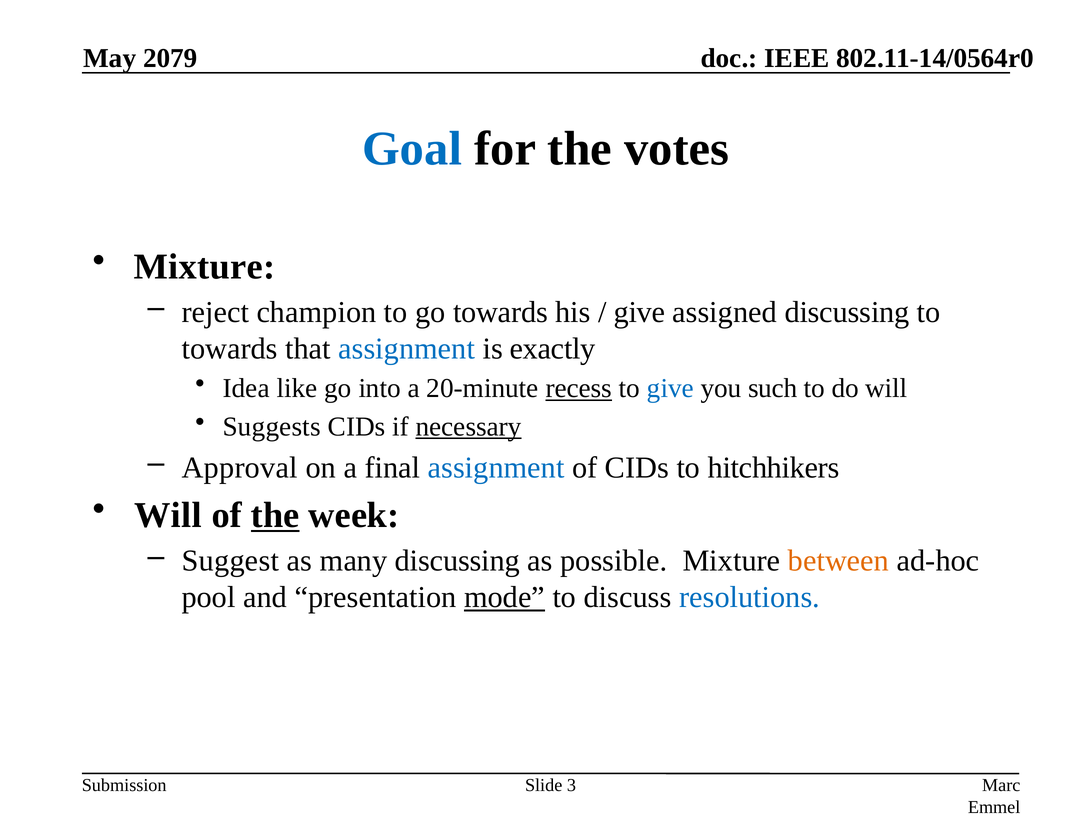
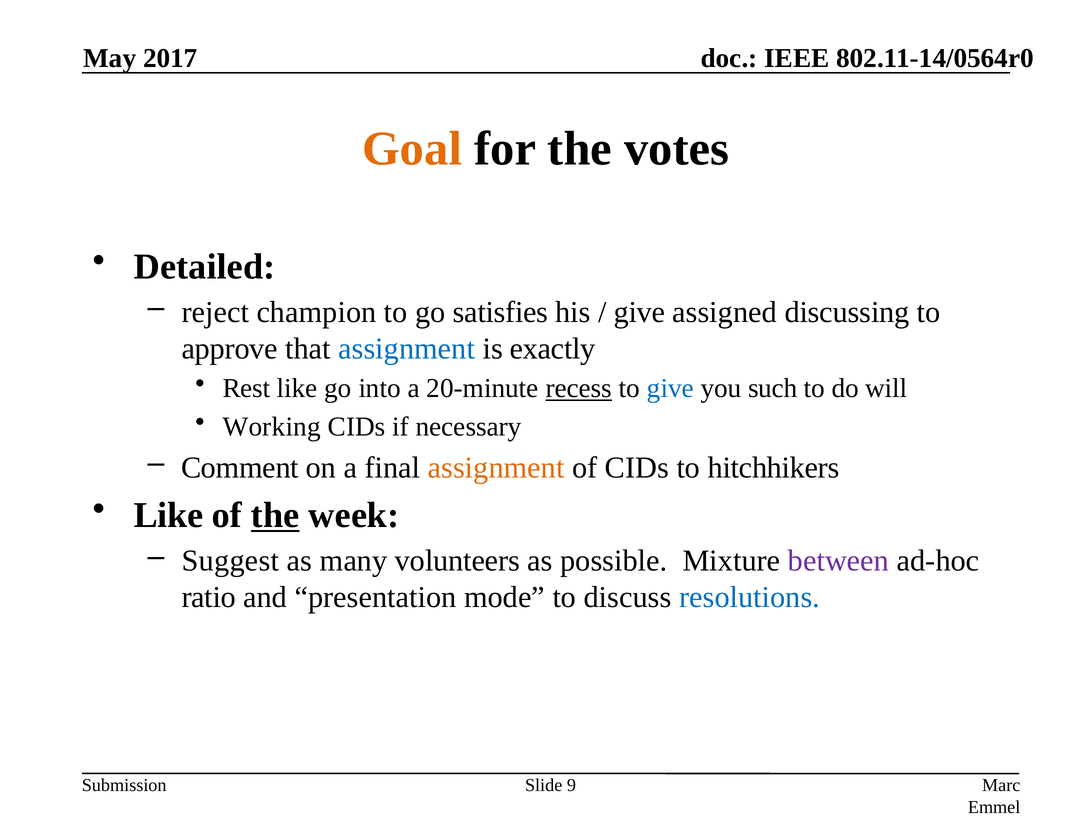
2079: 2079 -> 2017
Goal colour: blue -> orange
Mixture at (205, 266): Mixture -> Detailed
go towards: towards -> satisfies
towards at (230, 349): towards -> approve
Idea: Idea -> Rest
Suggests: Suggests -> Working
necessary underline: present -> none
Approval: Approval -> Comment
assignment at (496, 467) colour: blue -> orange
Will at (168, 515): Will -> Like
many discussing: discussing -> volunteers
between colour: orange -> purple
pool: pool -> ratio
mode underline: present -> none
3: 3 -> 9
